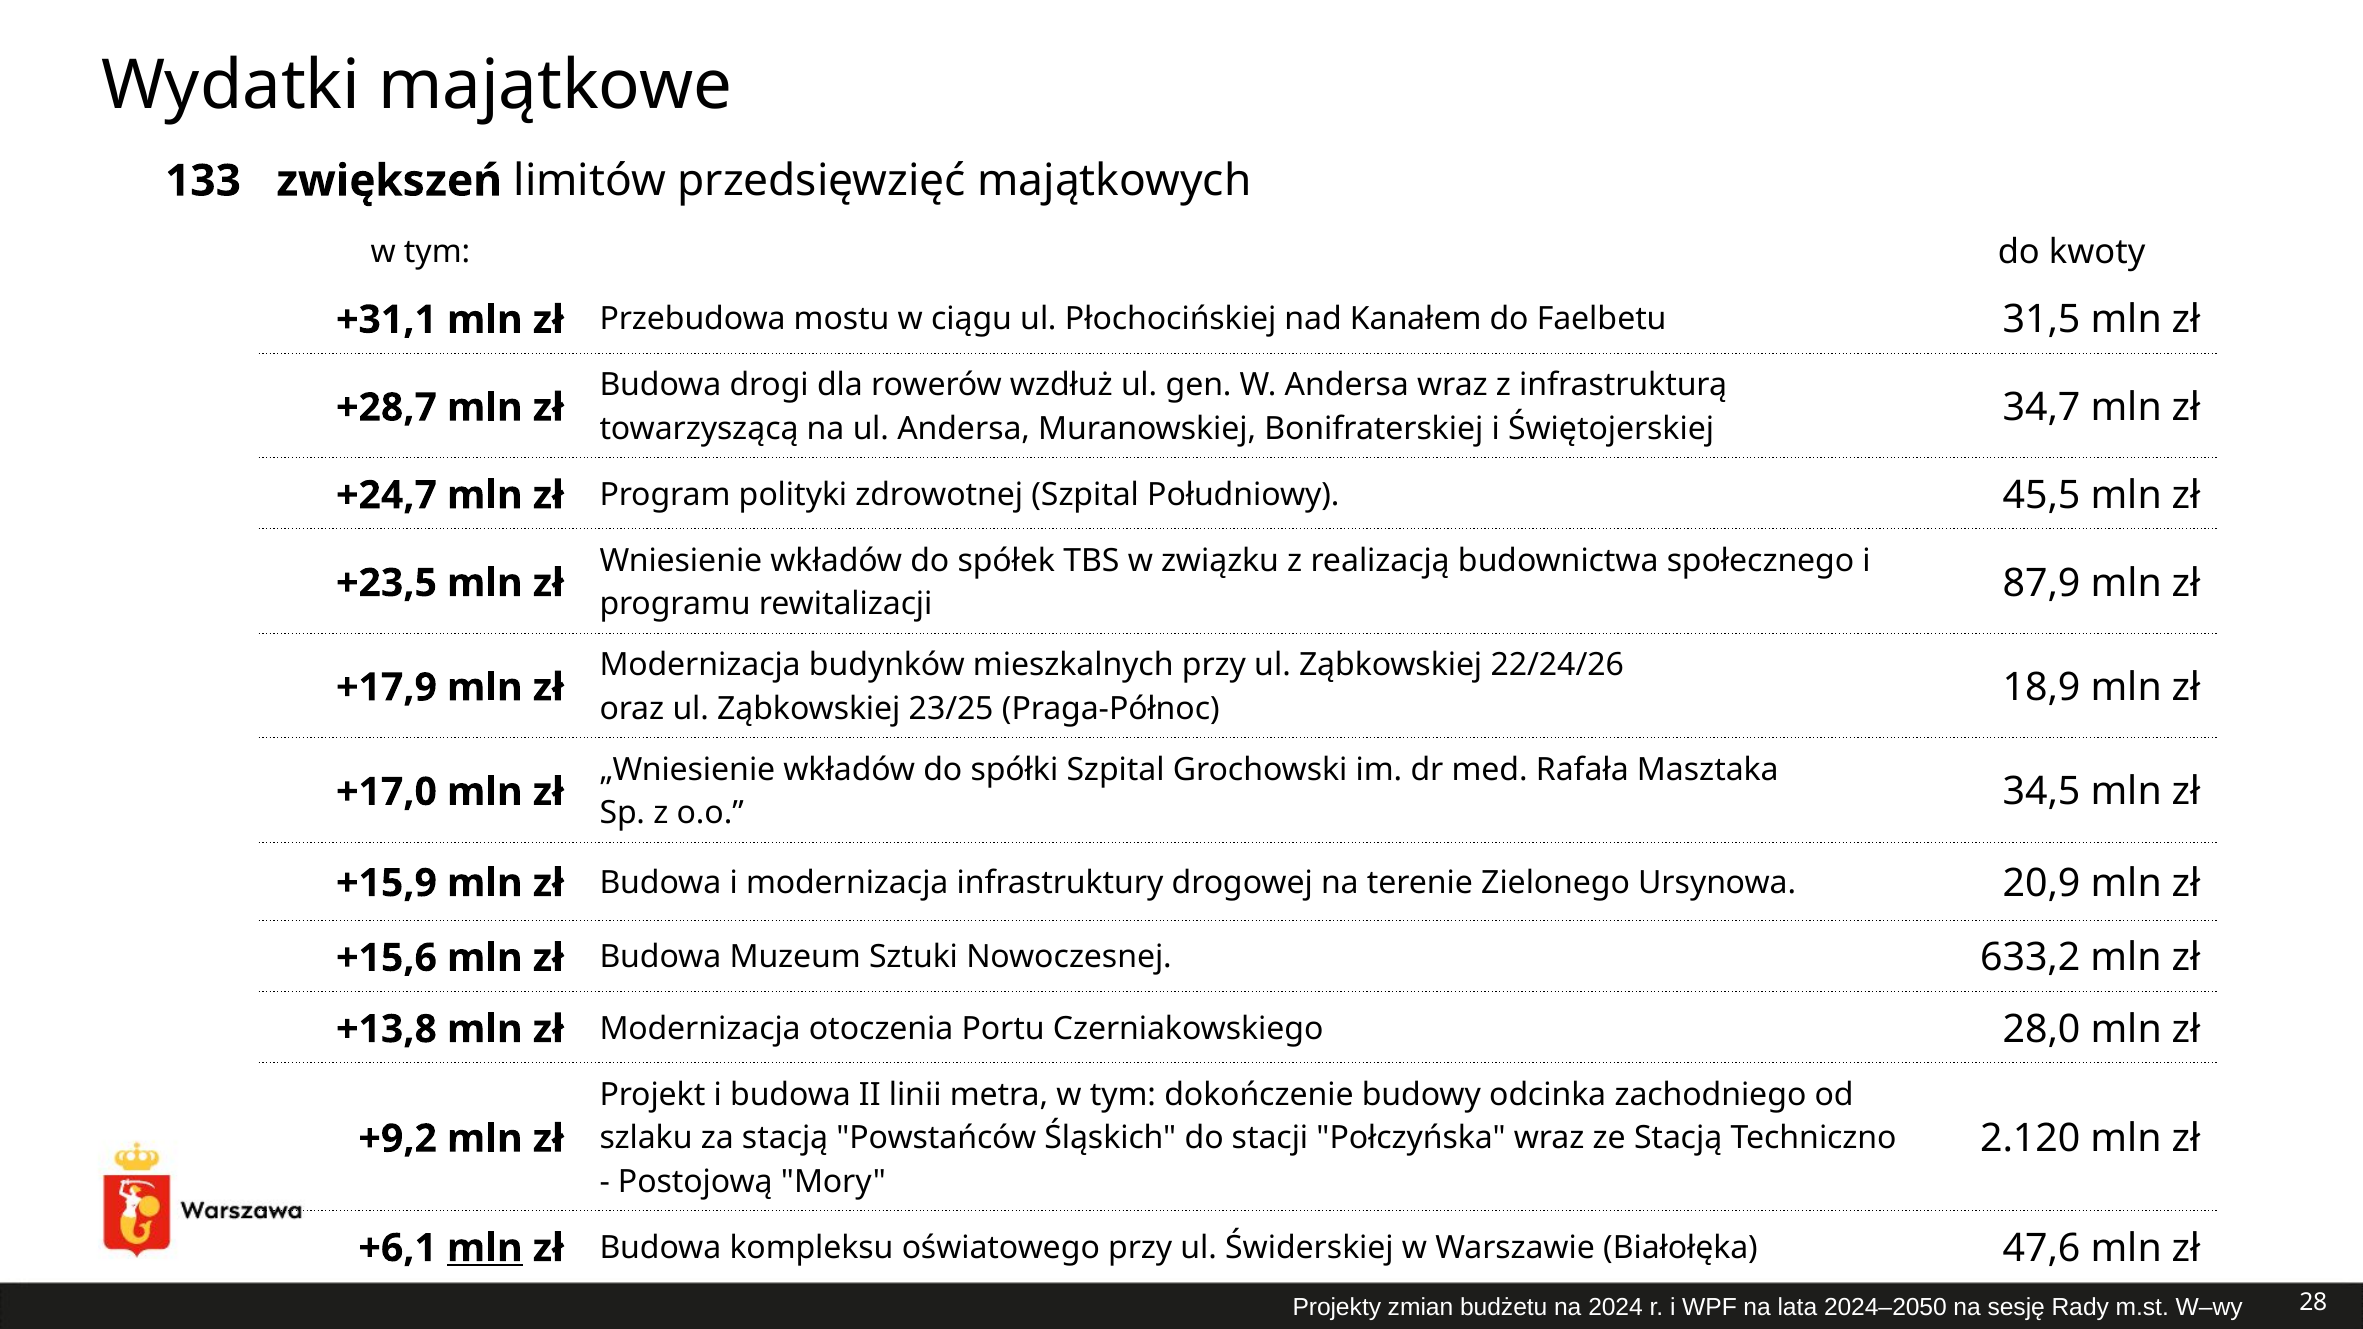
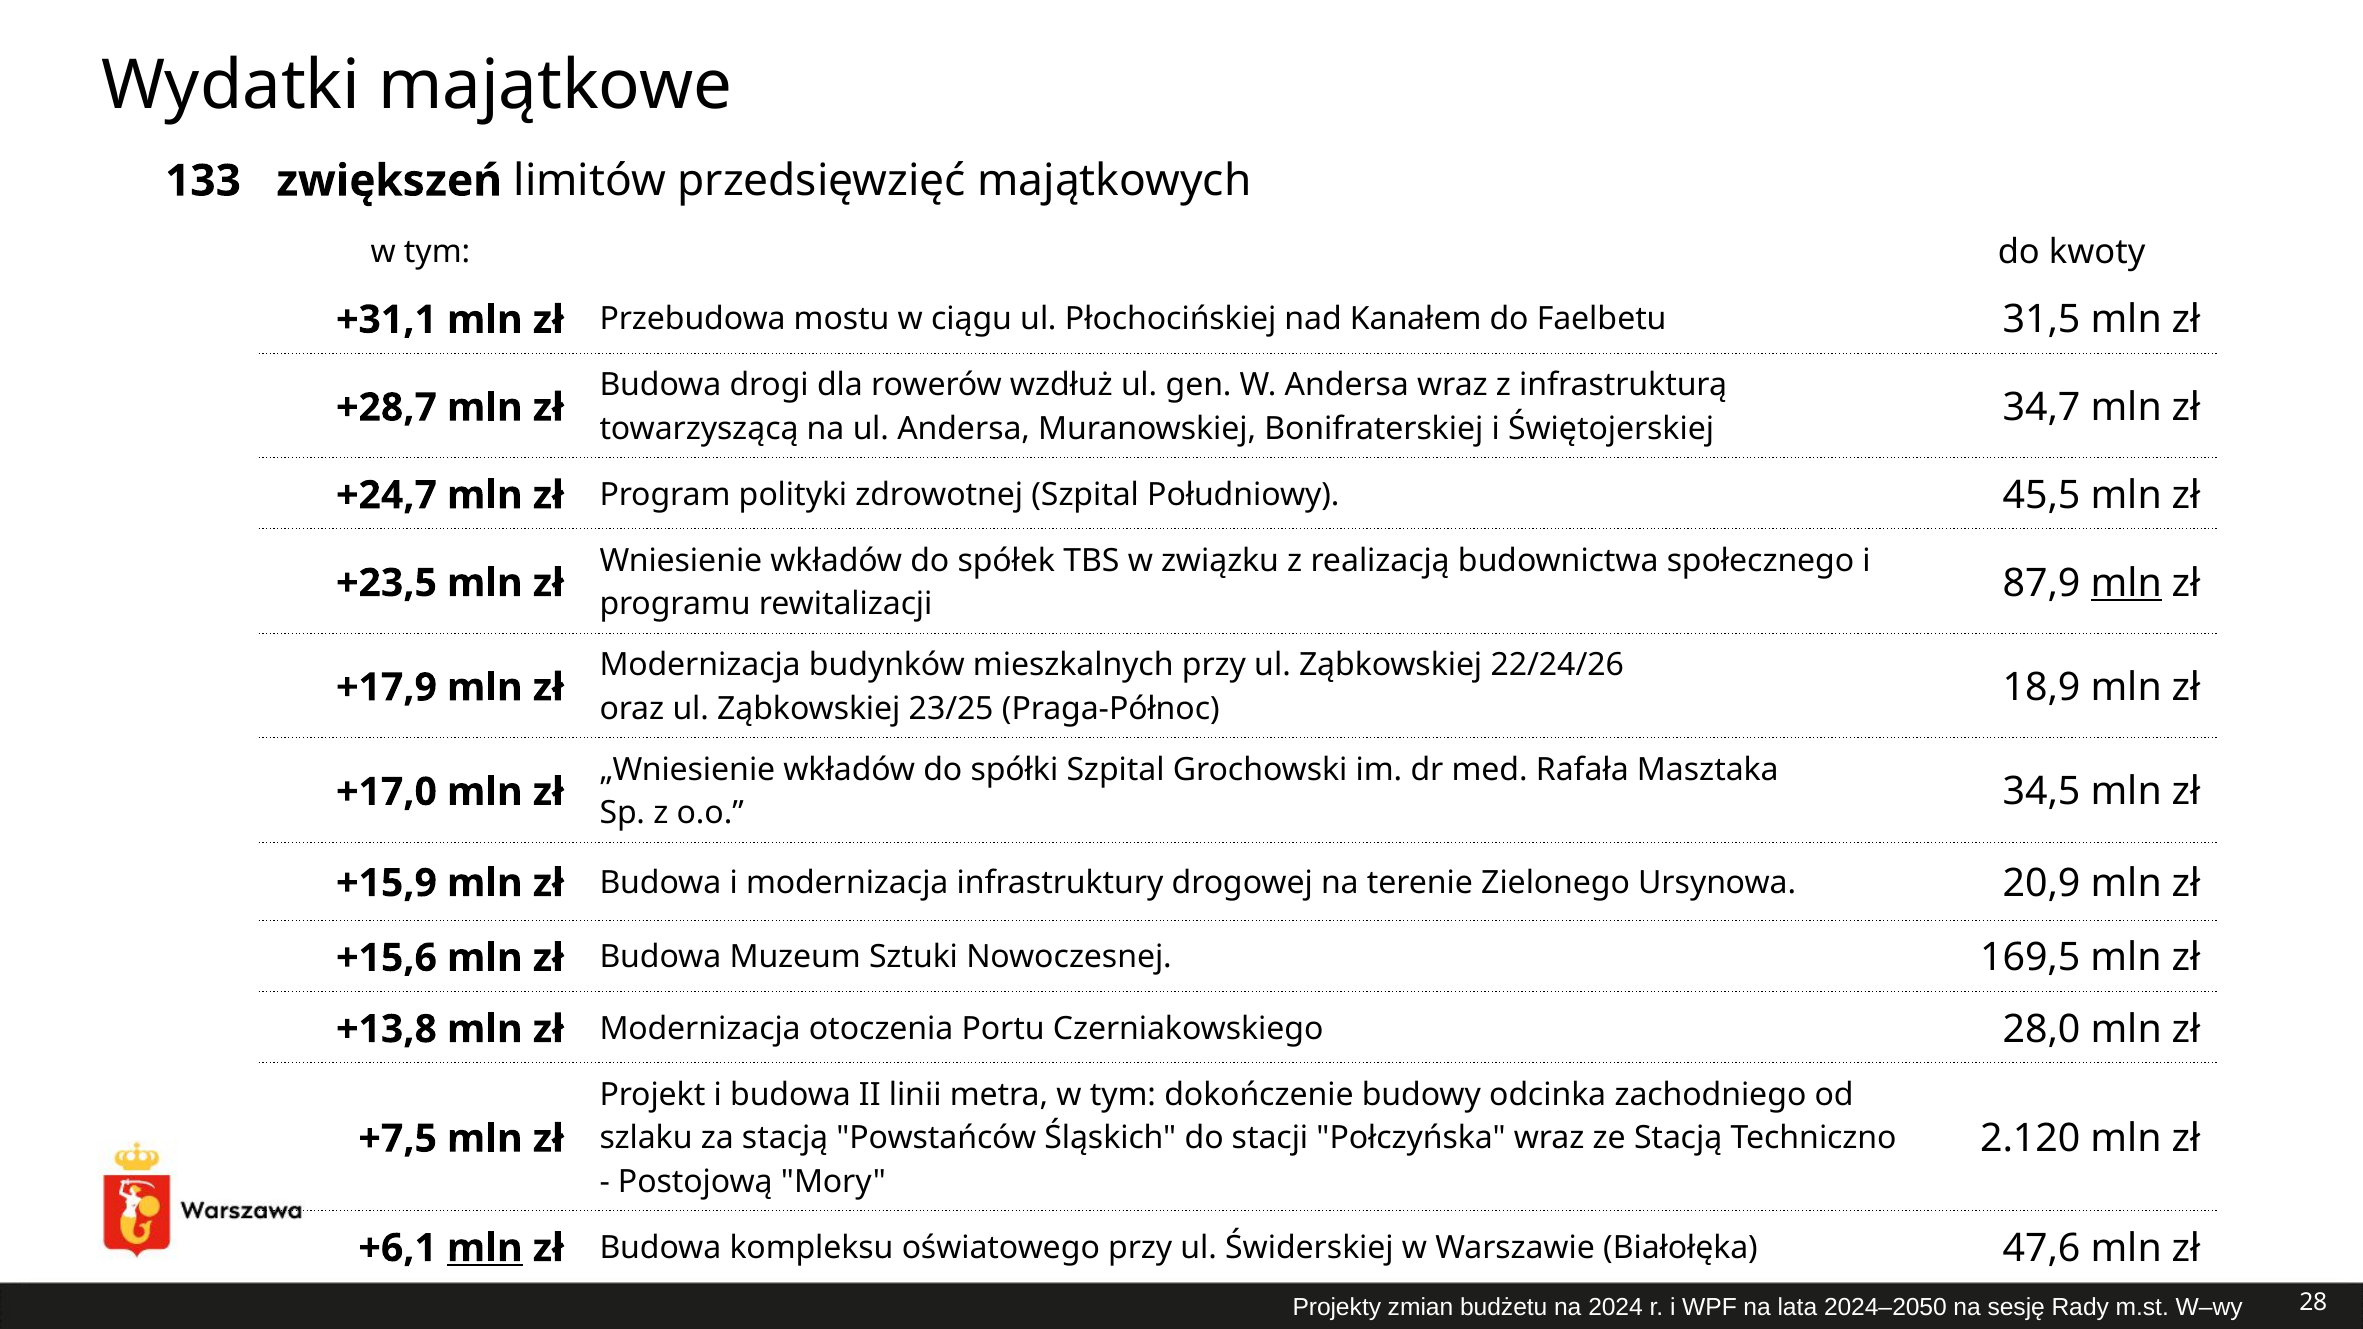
mln at (2126, 583) underline: none -> present
633,2: 633,2 -> 169,5
+9,2: +9,2 -> +7,5
